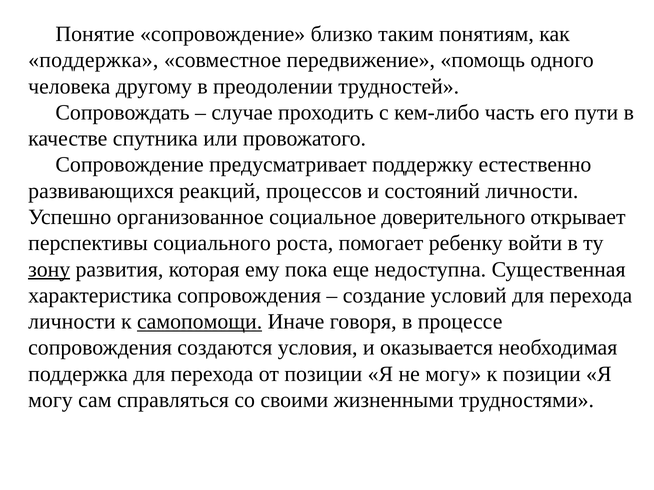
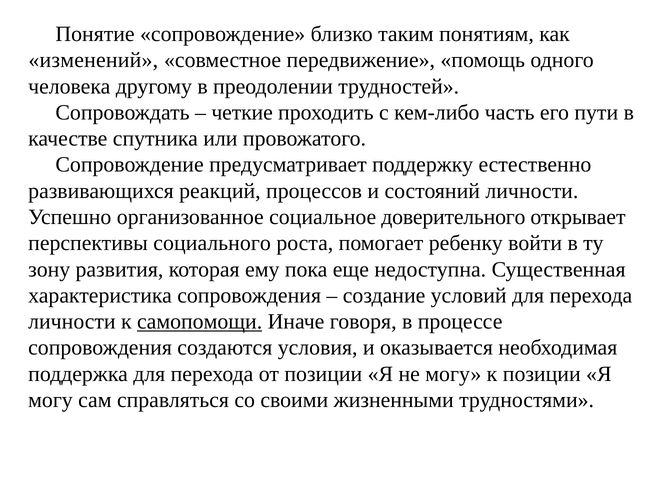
поддержка at (93, 60): поддержка -> изменений
случае: случае -> четкие
зону underline: present -> none
